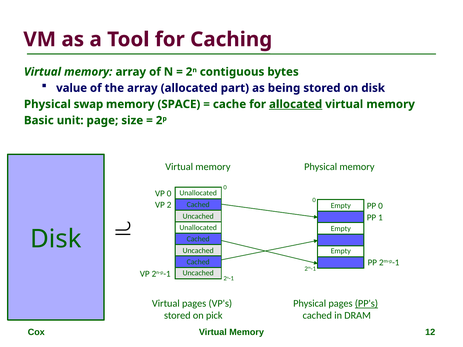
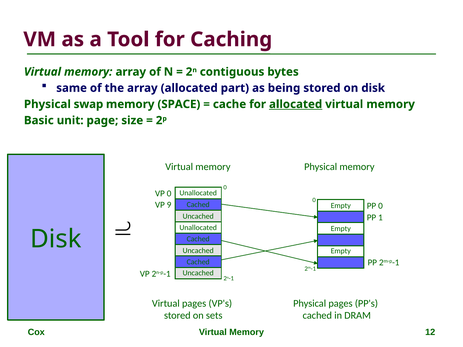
value: value -> same
2: 2 -> 9
PP's underline: present -> none
pick: pick -> sets
